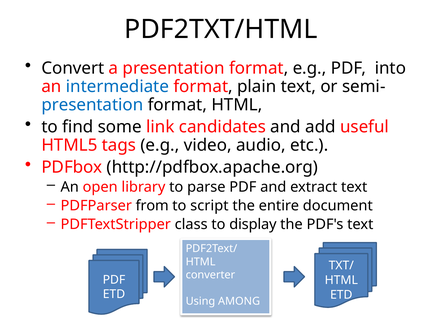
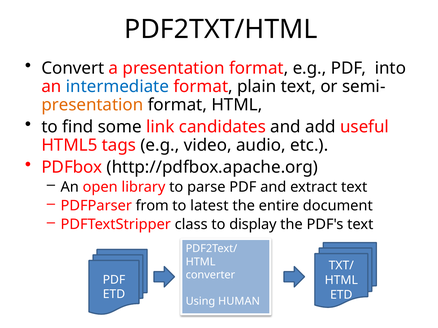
presentation at (92, 105) colour: blue -> orange
script: script -> latest
AMONG: AMONG -> HUMAN
